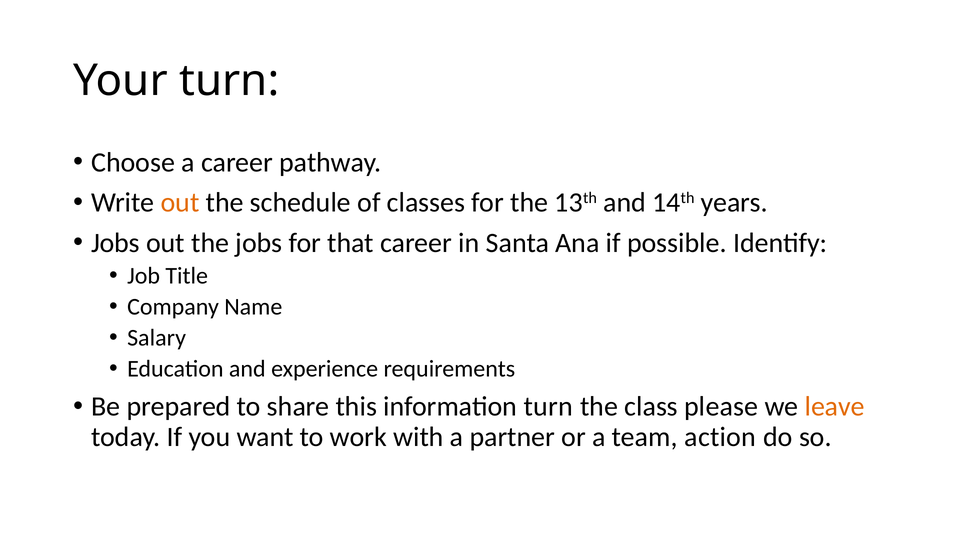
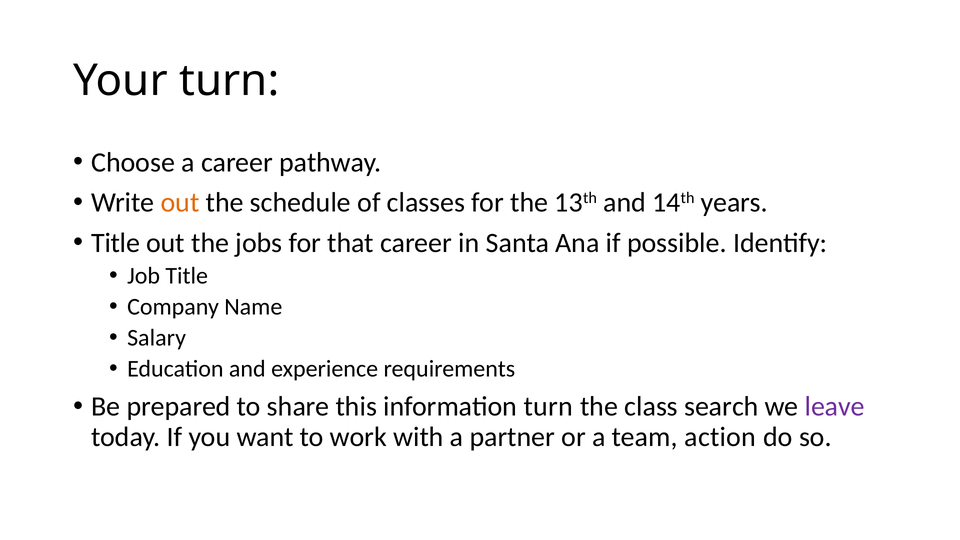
Jobs at (116, 243): Jobs -> Title
please: please -> search
leave colour: orange -> purple
